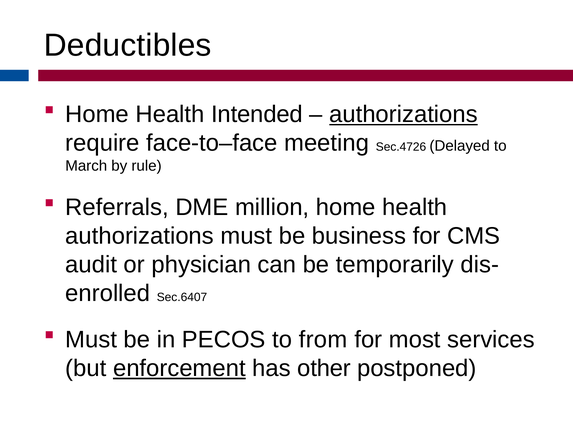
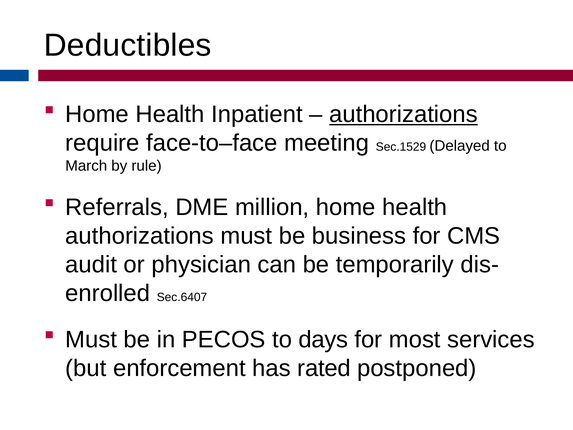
Intended: Intended -> Inpatient
Sec.4726: Sec.4726 -> Sec.1529
from: from -> days
enforcement underline: present -> none
other: other -> rated
